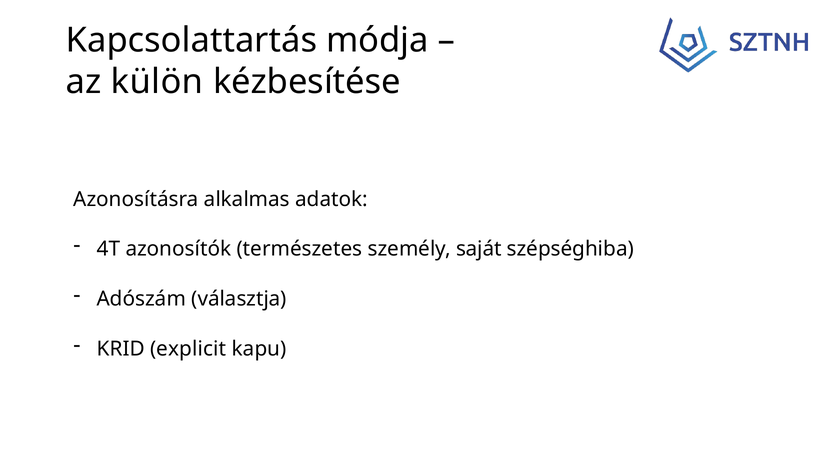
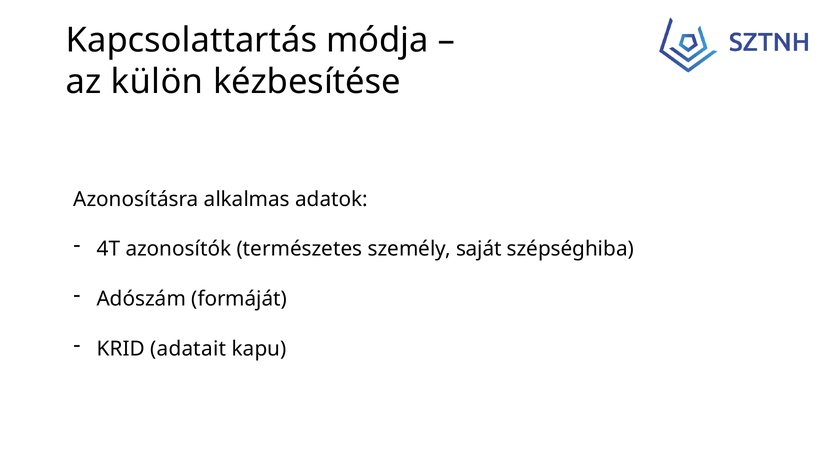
választja: választja -> formáját
explicit: explicit -> adatait
